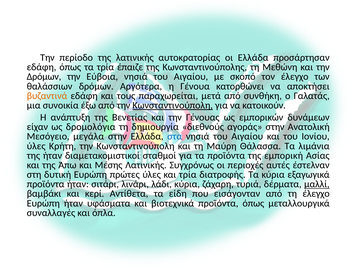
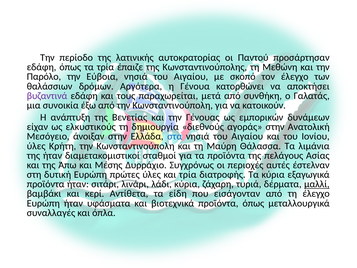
οι Ελλάδα: Ελλάδα -> Παντού
Δρόμων at (44, 77): Δρόμων -> Παρόλο
βυζαντινά colour: orange -> purple
Κωνσταντινούπολη at (173, 105) underline: present -> none
δρομολόγια: δρομολόγια -> ελκυστικούς
μεγάλα: μεγάλα -> άνοιξαν
εμπορική: εμπορική -> πελάγους
Μέσης Λατινικής: Λατινικής -> Δυρράχιο
